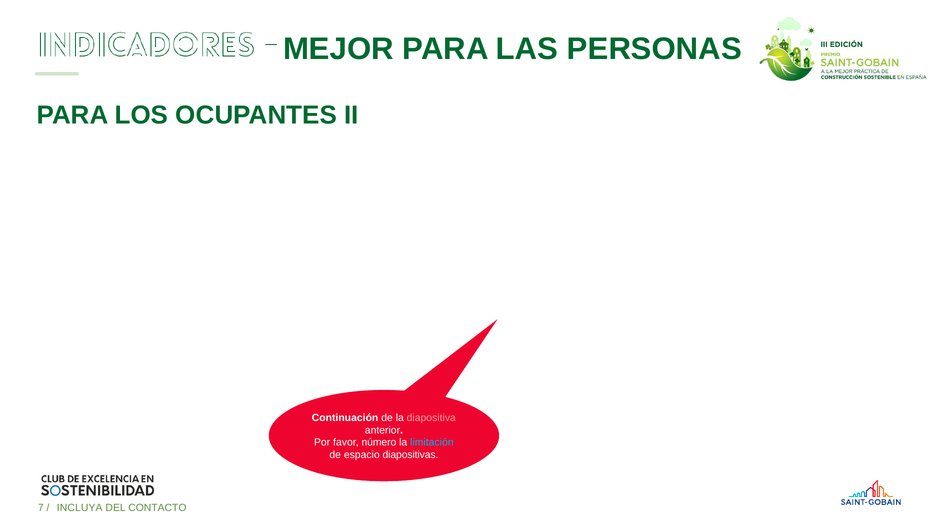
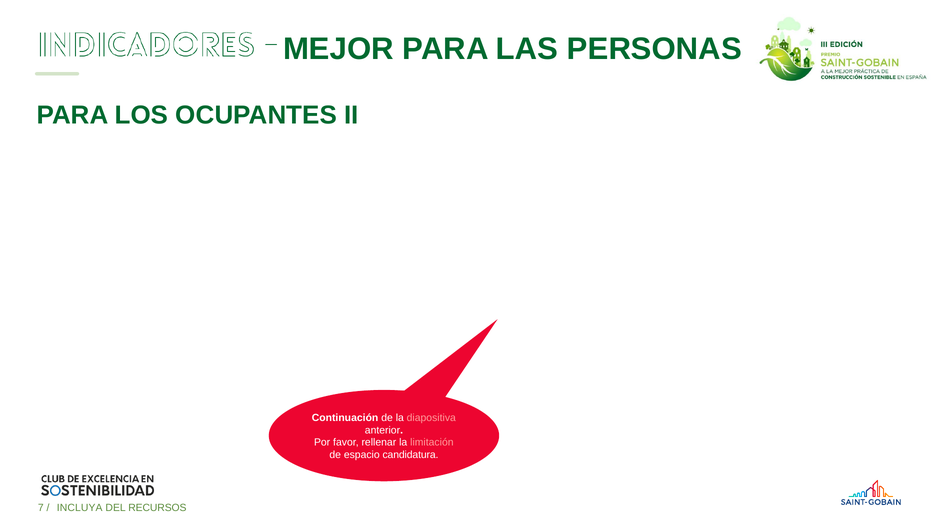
número: número -> rellenar
limitación colour: light blue -> pink
diapositivas: diapositivas -> candidatura
CONTACTO: CONTACTO -> RECURSOS
